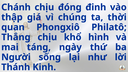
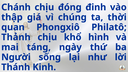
Thắng: Thắng -> Thảnh
